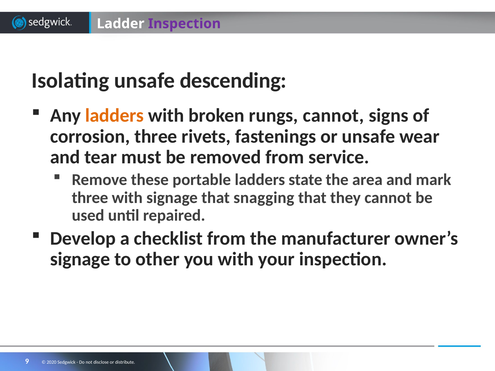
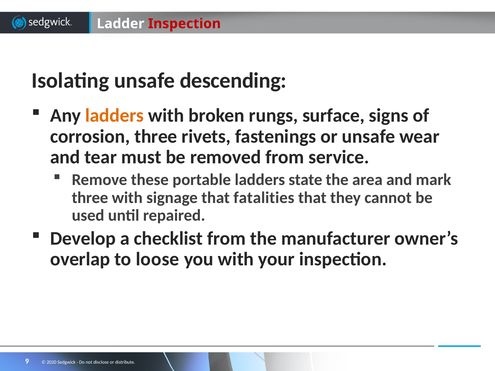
Inspection at (184, 24) colour: purple -> red
rungs cannot: cannot -> surface
snagging: snagging -> fatalities
signage at (80, 259): signage -> overlap
other: other -> loose
